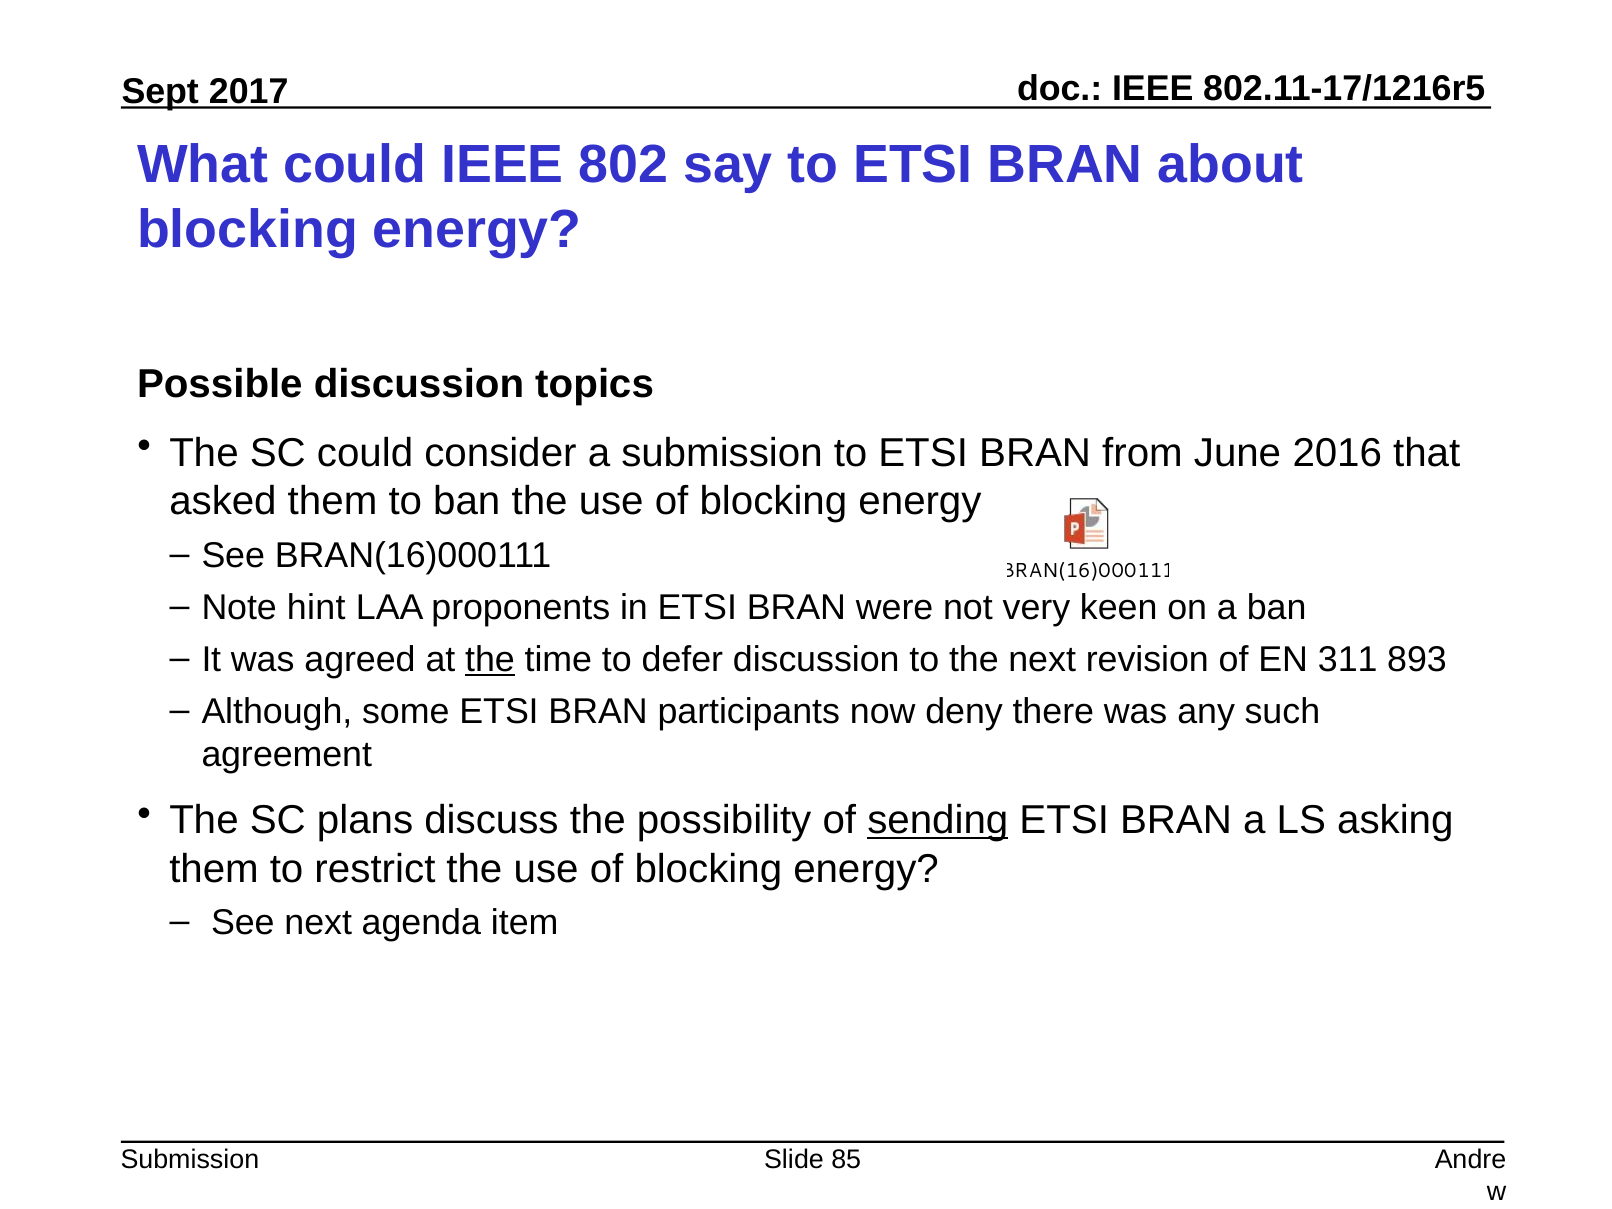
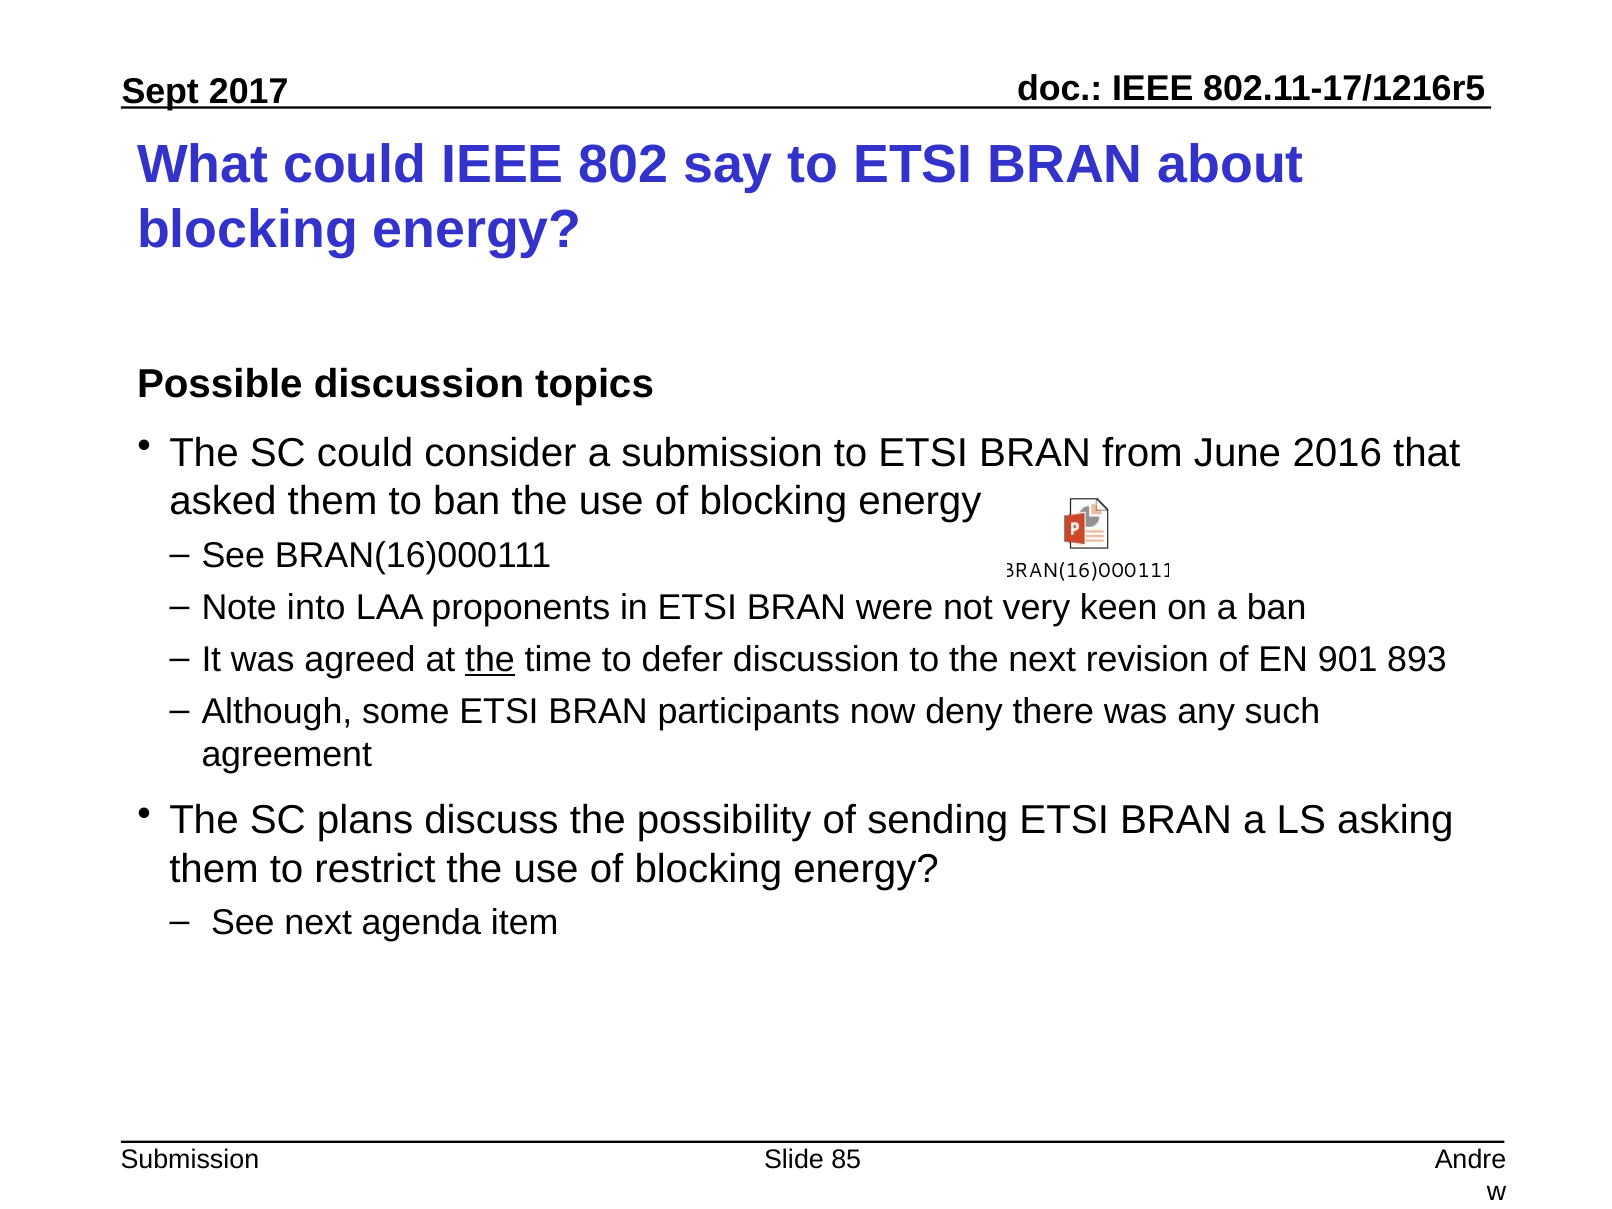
hint: hint -> into
311: 311 -> 901
sending underline: present -> none
